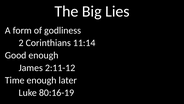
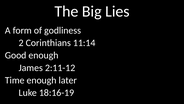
80:16-19: 80:16-19 -> 18:16-19
